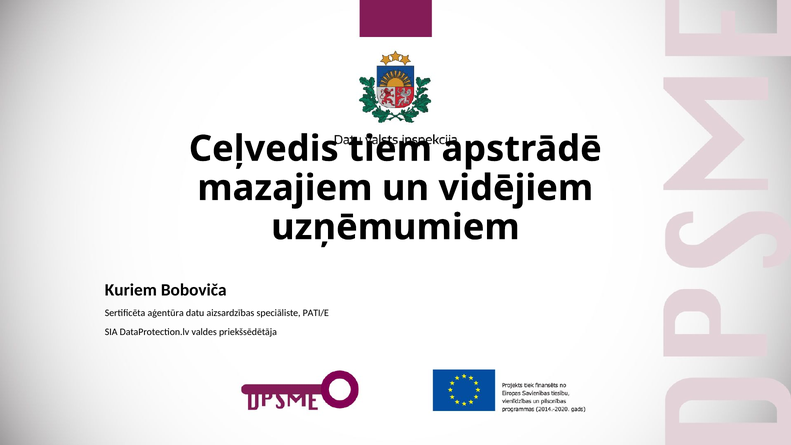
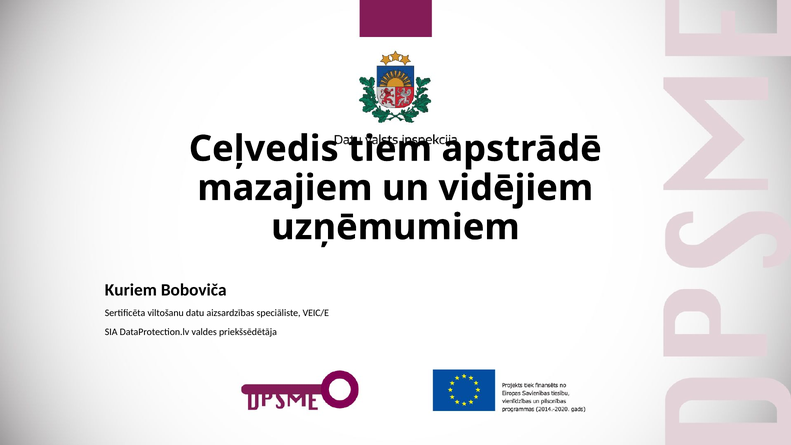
aģentūra: aģentūra -> viltošanu
PATI/E: PATI/E -> VEIC/E
